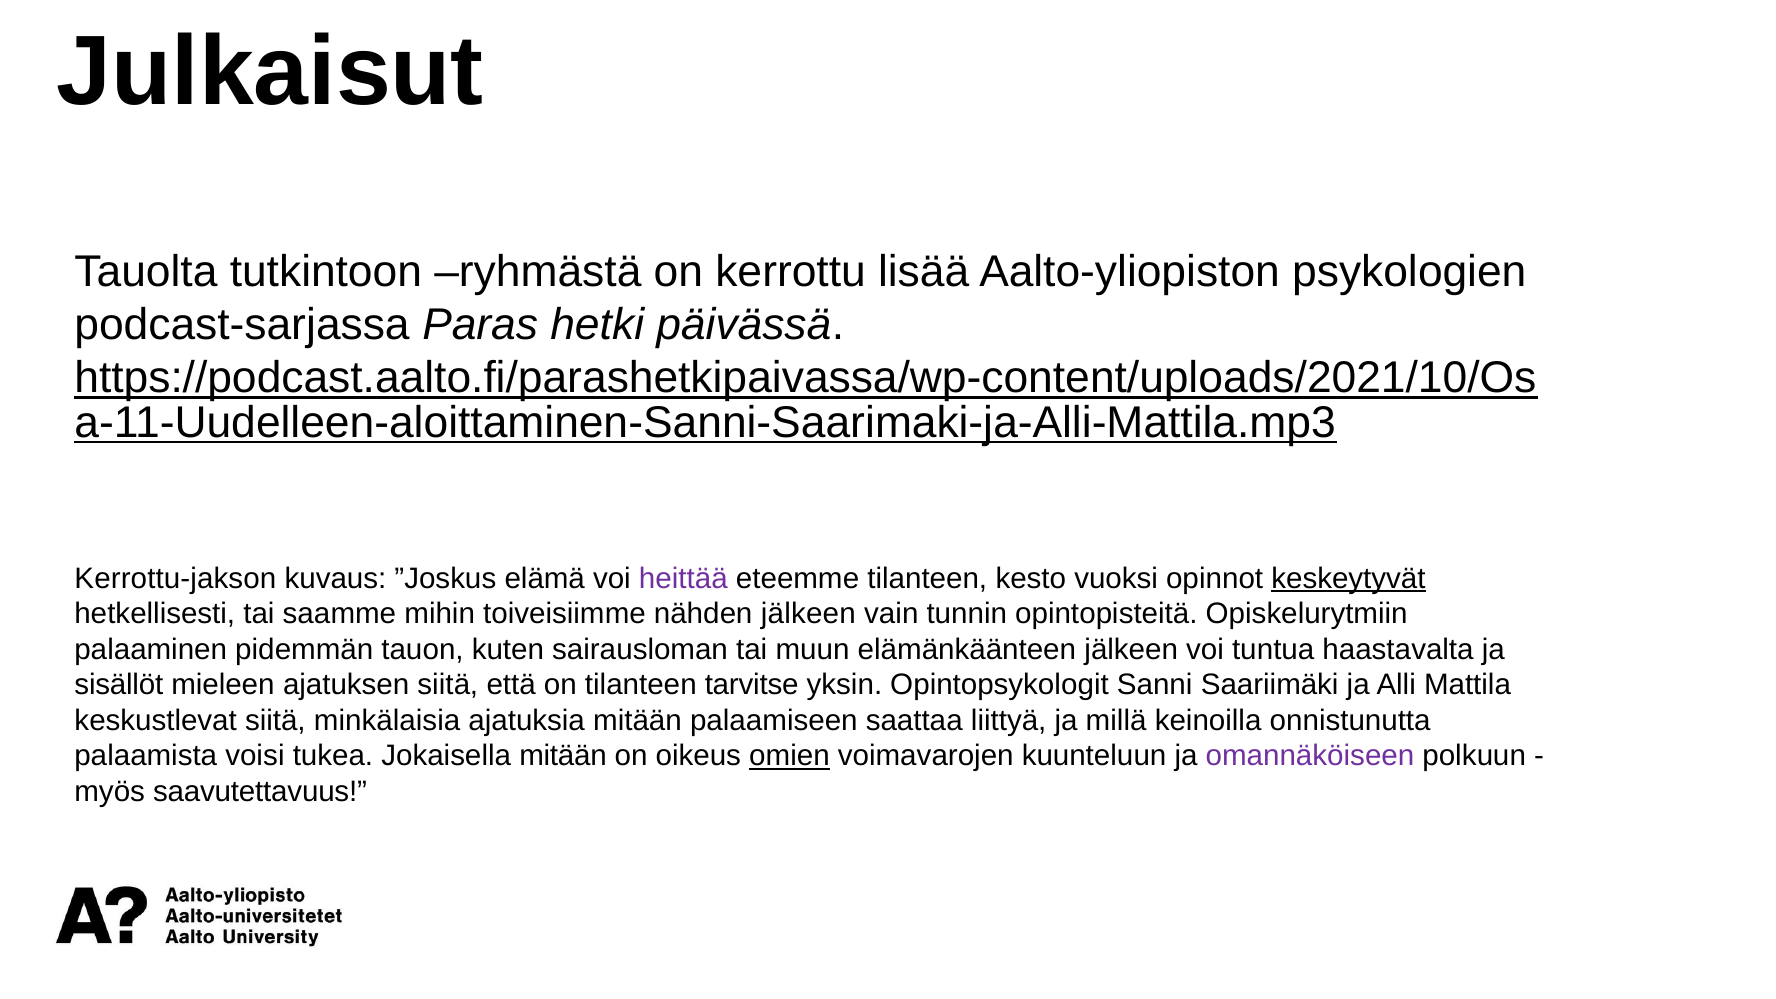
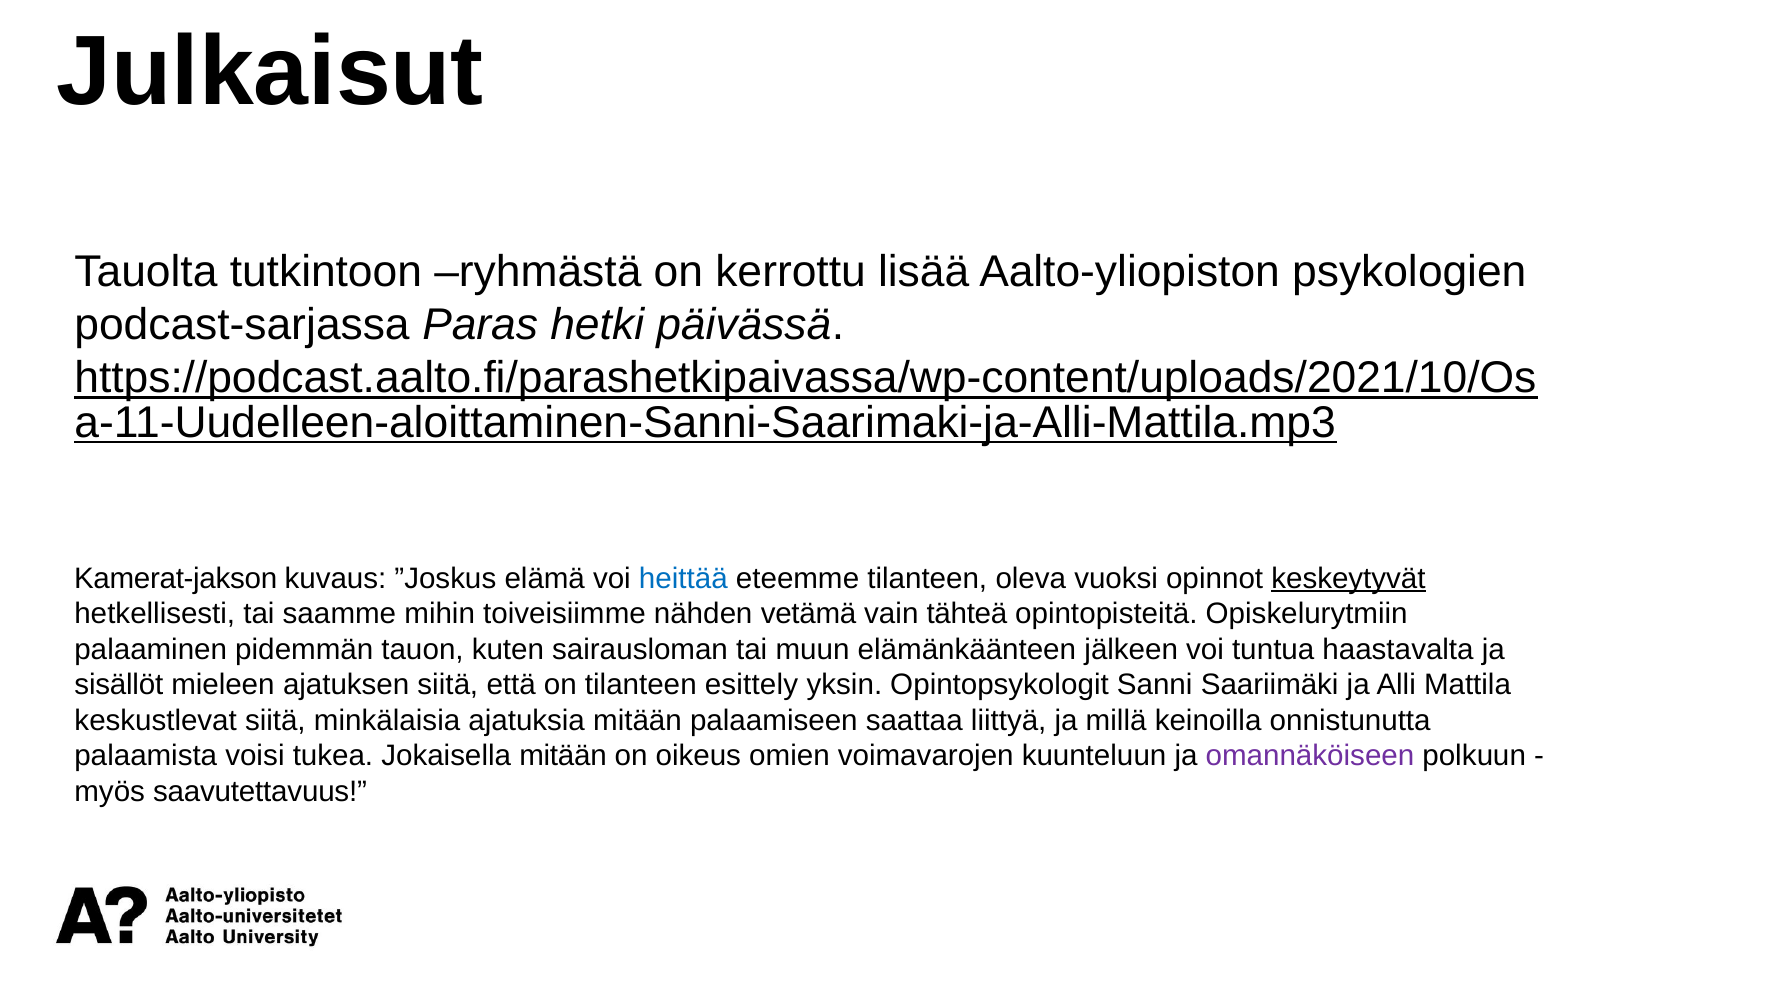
Kerrottu-jakson: Kerrottu-jakson -> Kamerat-jakson
heittää colour: purple -> blue
kesto: kesto -> oleva
nähden jälkeen: jälkeen -> vetämä
tunnin: tunnin -> tähteä
tarvitse: tarvitse -> esittely
omien underline: present -> none
